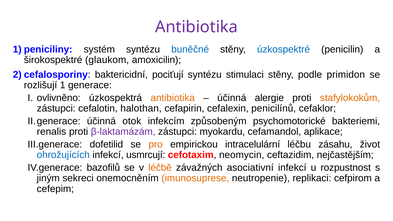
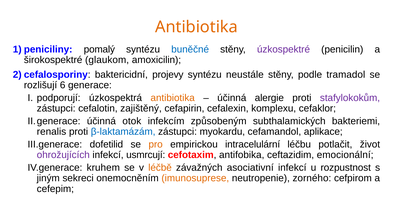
Antibiotika at (196, 27) colour: purple -> orange
systém: systém -> pomalý
úzkospektré colour: blue -> purple
pociťují: pociťují -> projevy
stimulaci: stimulaci -> neustále
primidon: primidon -> tramadol
1: 1 -> 6
ovlivněno: ovlivněno -> podporují
stafylokokům colour: orange -> purple
halothan: halothan -> zajištěný
penicilínů: penicilínů -> komplexu
psychomotorické: psychomotorické -> subthalamických
β-laktamázám colour: purple -> blue
zásahu: zásahu -> potlačit
ohrožujících colour: blue -> purple
neomycin: neomycin -> antifobika
nejčastějším: nejčastějším -> emocionální
bazofilů: bazofilů -> kruhem
replikaci: replikaci -> zorného
